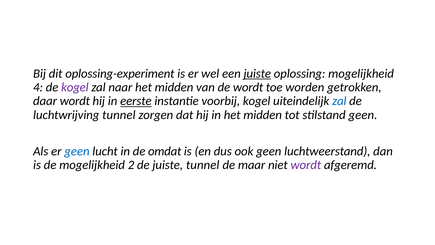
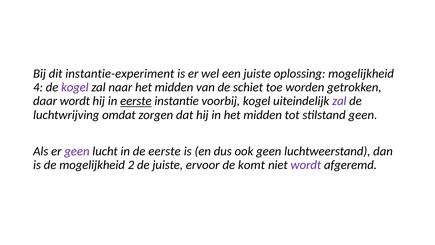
oplossing-experiment: oplossing-experiment -> instantie-experiment
juiste at (257, 74) underline: present -> none
de wordt: wordt -> schiet
zal at (339, 101) colour: blue -> purple
luchtwrijving tunnel: tunnel -> omdat
geen at (77, 151) colour: blue -> purple
de omdat: omdat -> eerste
juiste tunnel: tunnel -> ervoor
maar: maar -> komt
